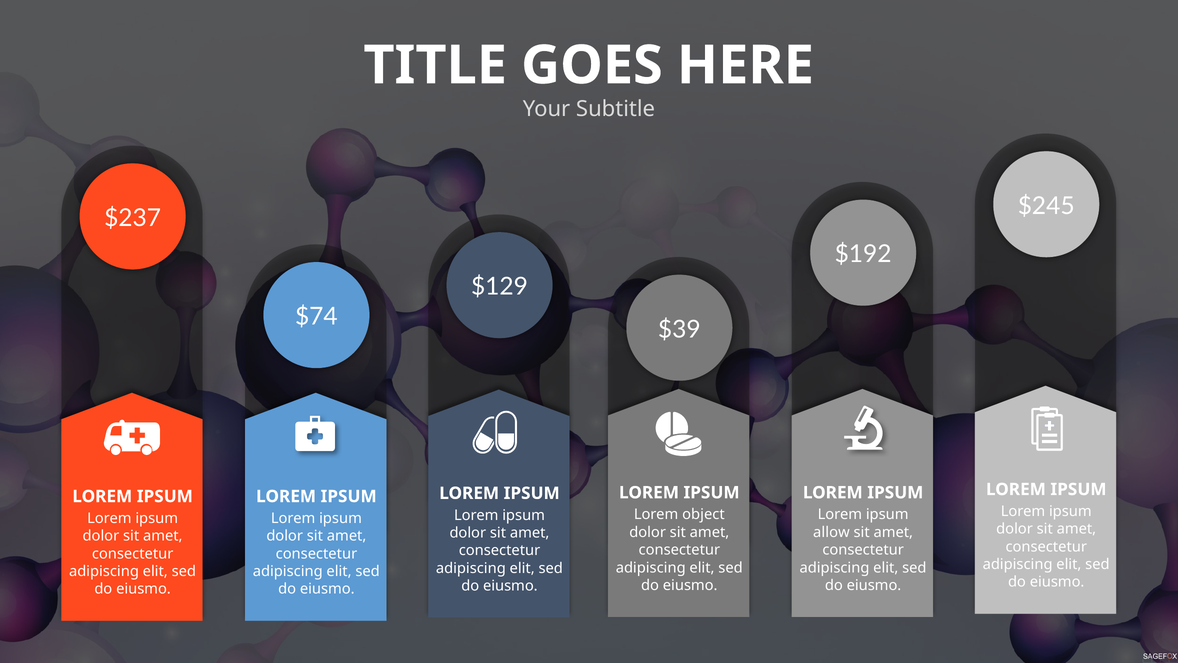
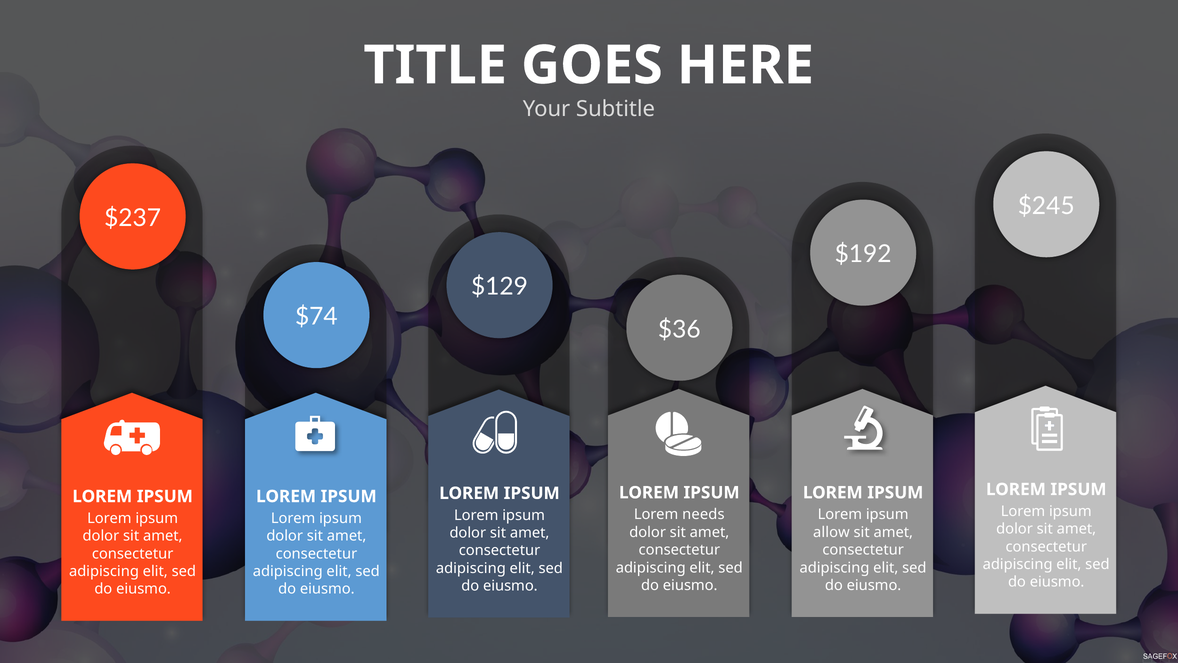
$39: $39 -> $36
object: object -> needs
